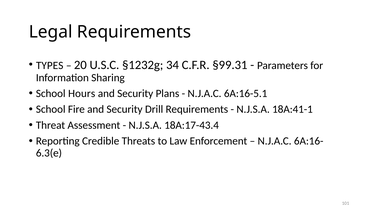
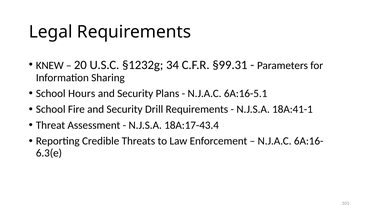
TYPES: TYPES -> KNEW
